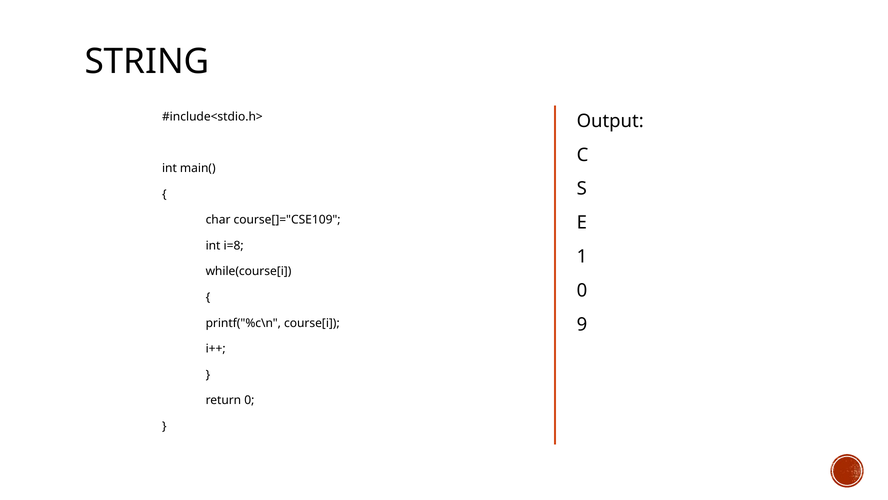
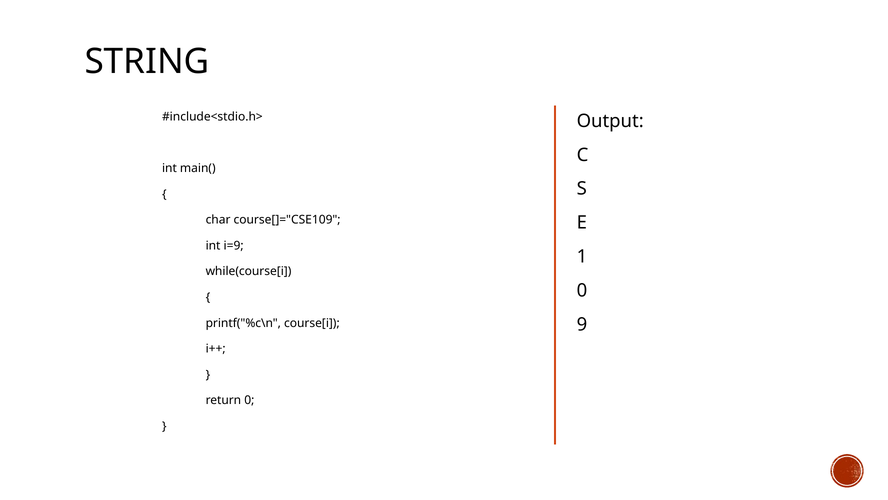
i=8: i=8 -> i=9
